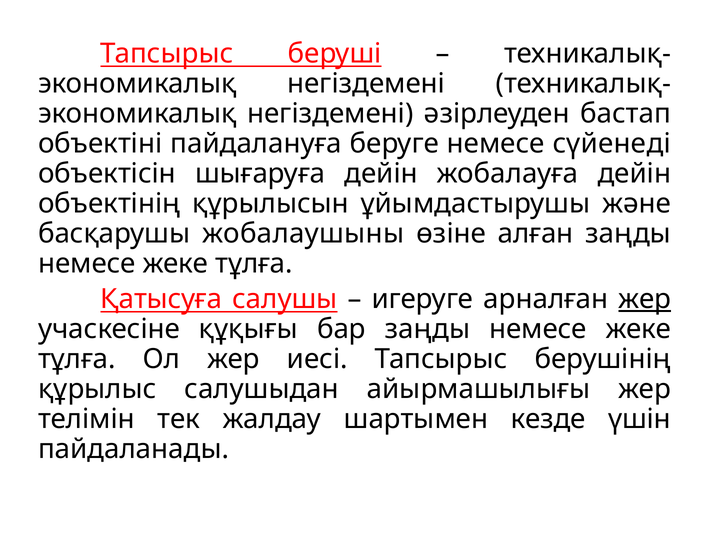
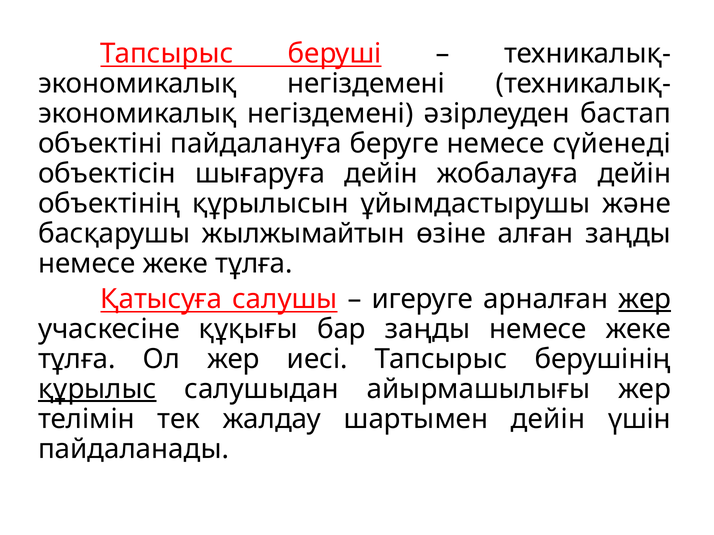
жобалаушыны: жобалаушыны -> жылжымайтын
құрылыс underline: none -> present
шартымен кезде: кезде -> дейін
